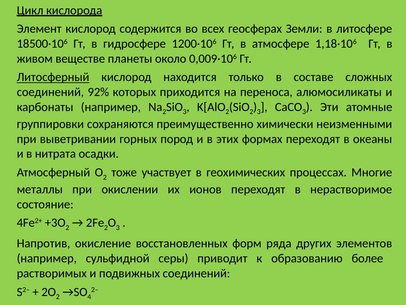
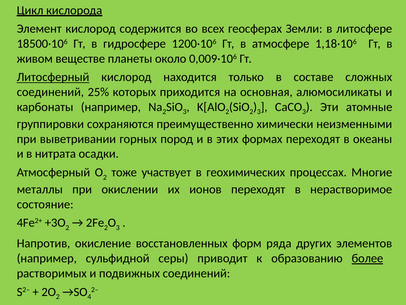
92%: 92% -> 25%
переноса: переноса -> основная
более underline: none -> present
